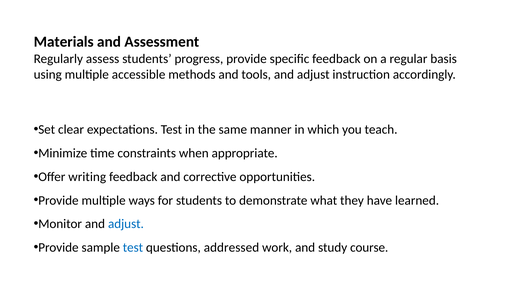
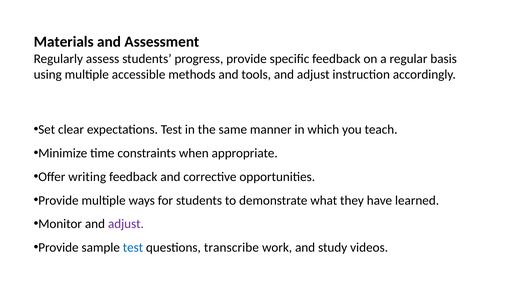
adjust at (126, 224) colour: blue -> purple
addressed: addressed -> transcribe
course: course -> videos
